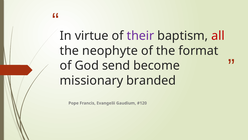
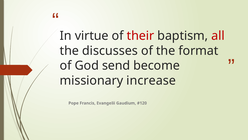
their colour: purple -> red
neophyte: neophyte -> discusses
branded: branded -> increase
